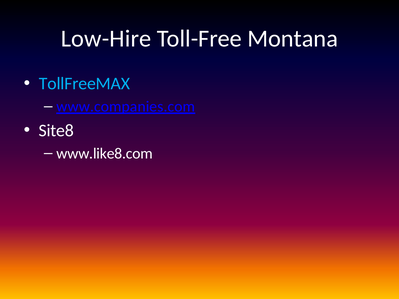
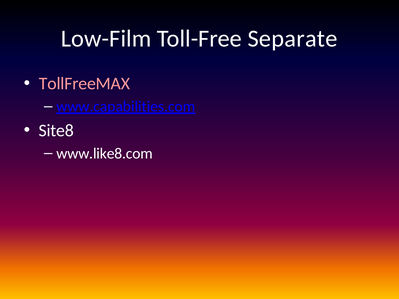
Low-Hire: Low-Hire -> Low-Film
Montana: Montana -> Separate
TollFreeMAX colour: light blue -> pink
www.companies.com: www.companies.com -> www.capabilities.com
